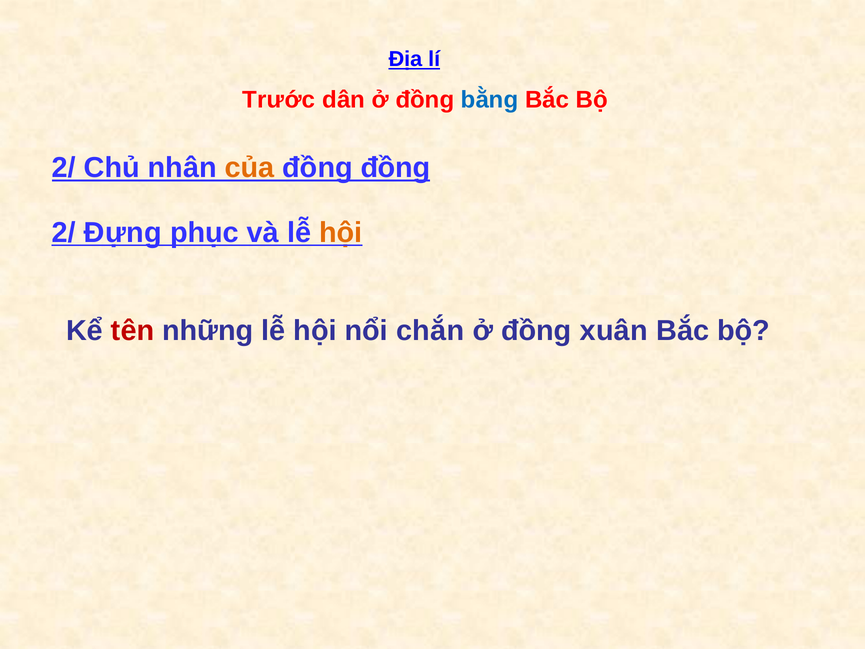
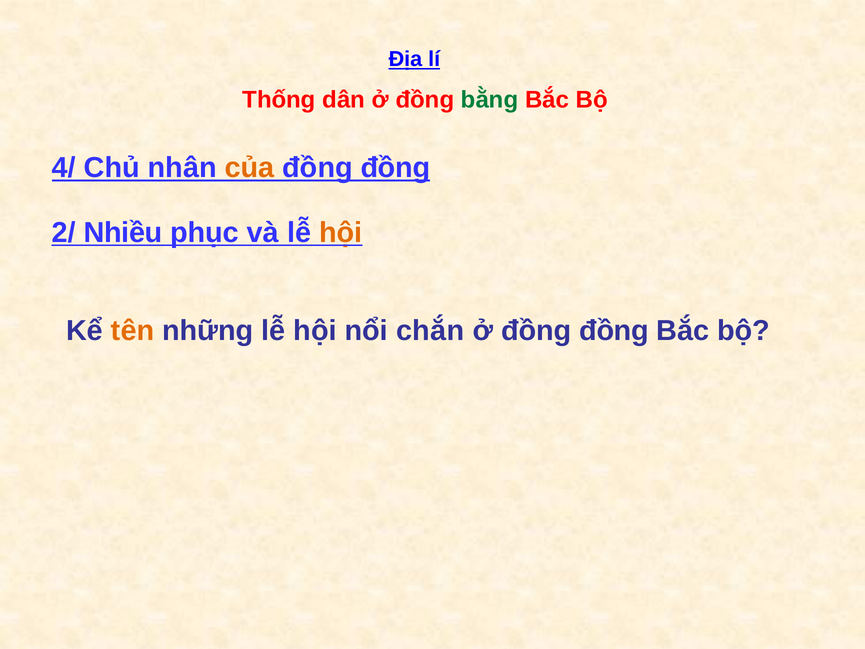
Trước: Trước -> Thống
bằng colour: blue -> green
2/ at (64, 168): 2/ -> 4/
Đựng: Đựng -> Nhiều
tên colour: red -> orange
ở đồng xuân: xuân -> đồng
